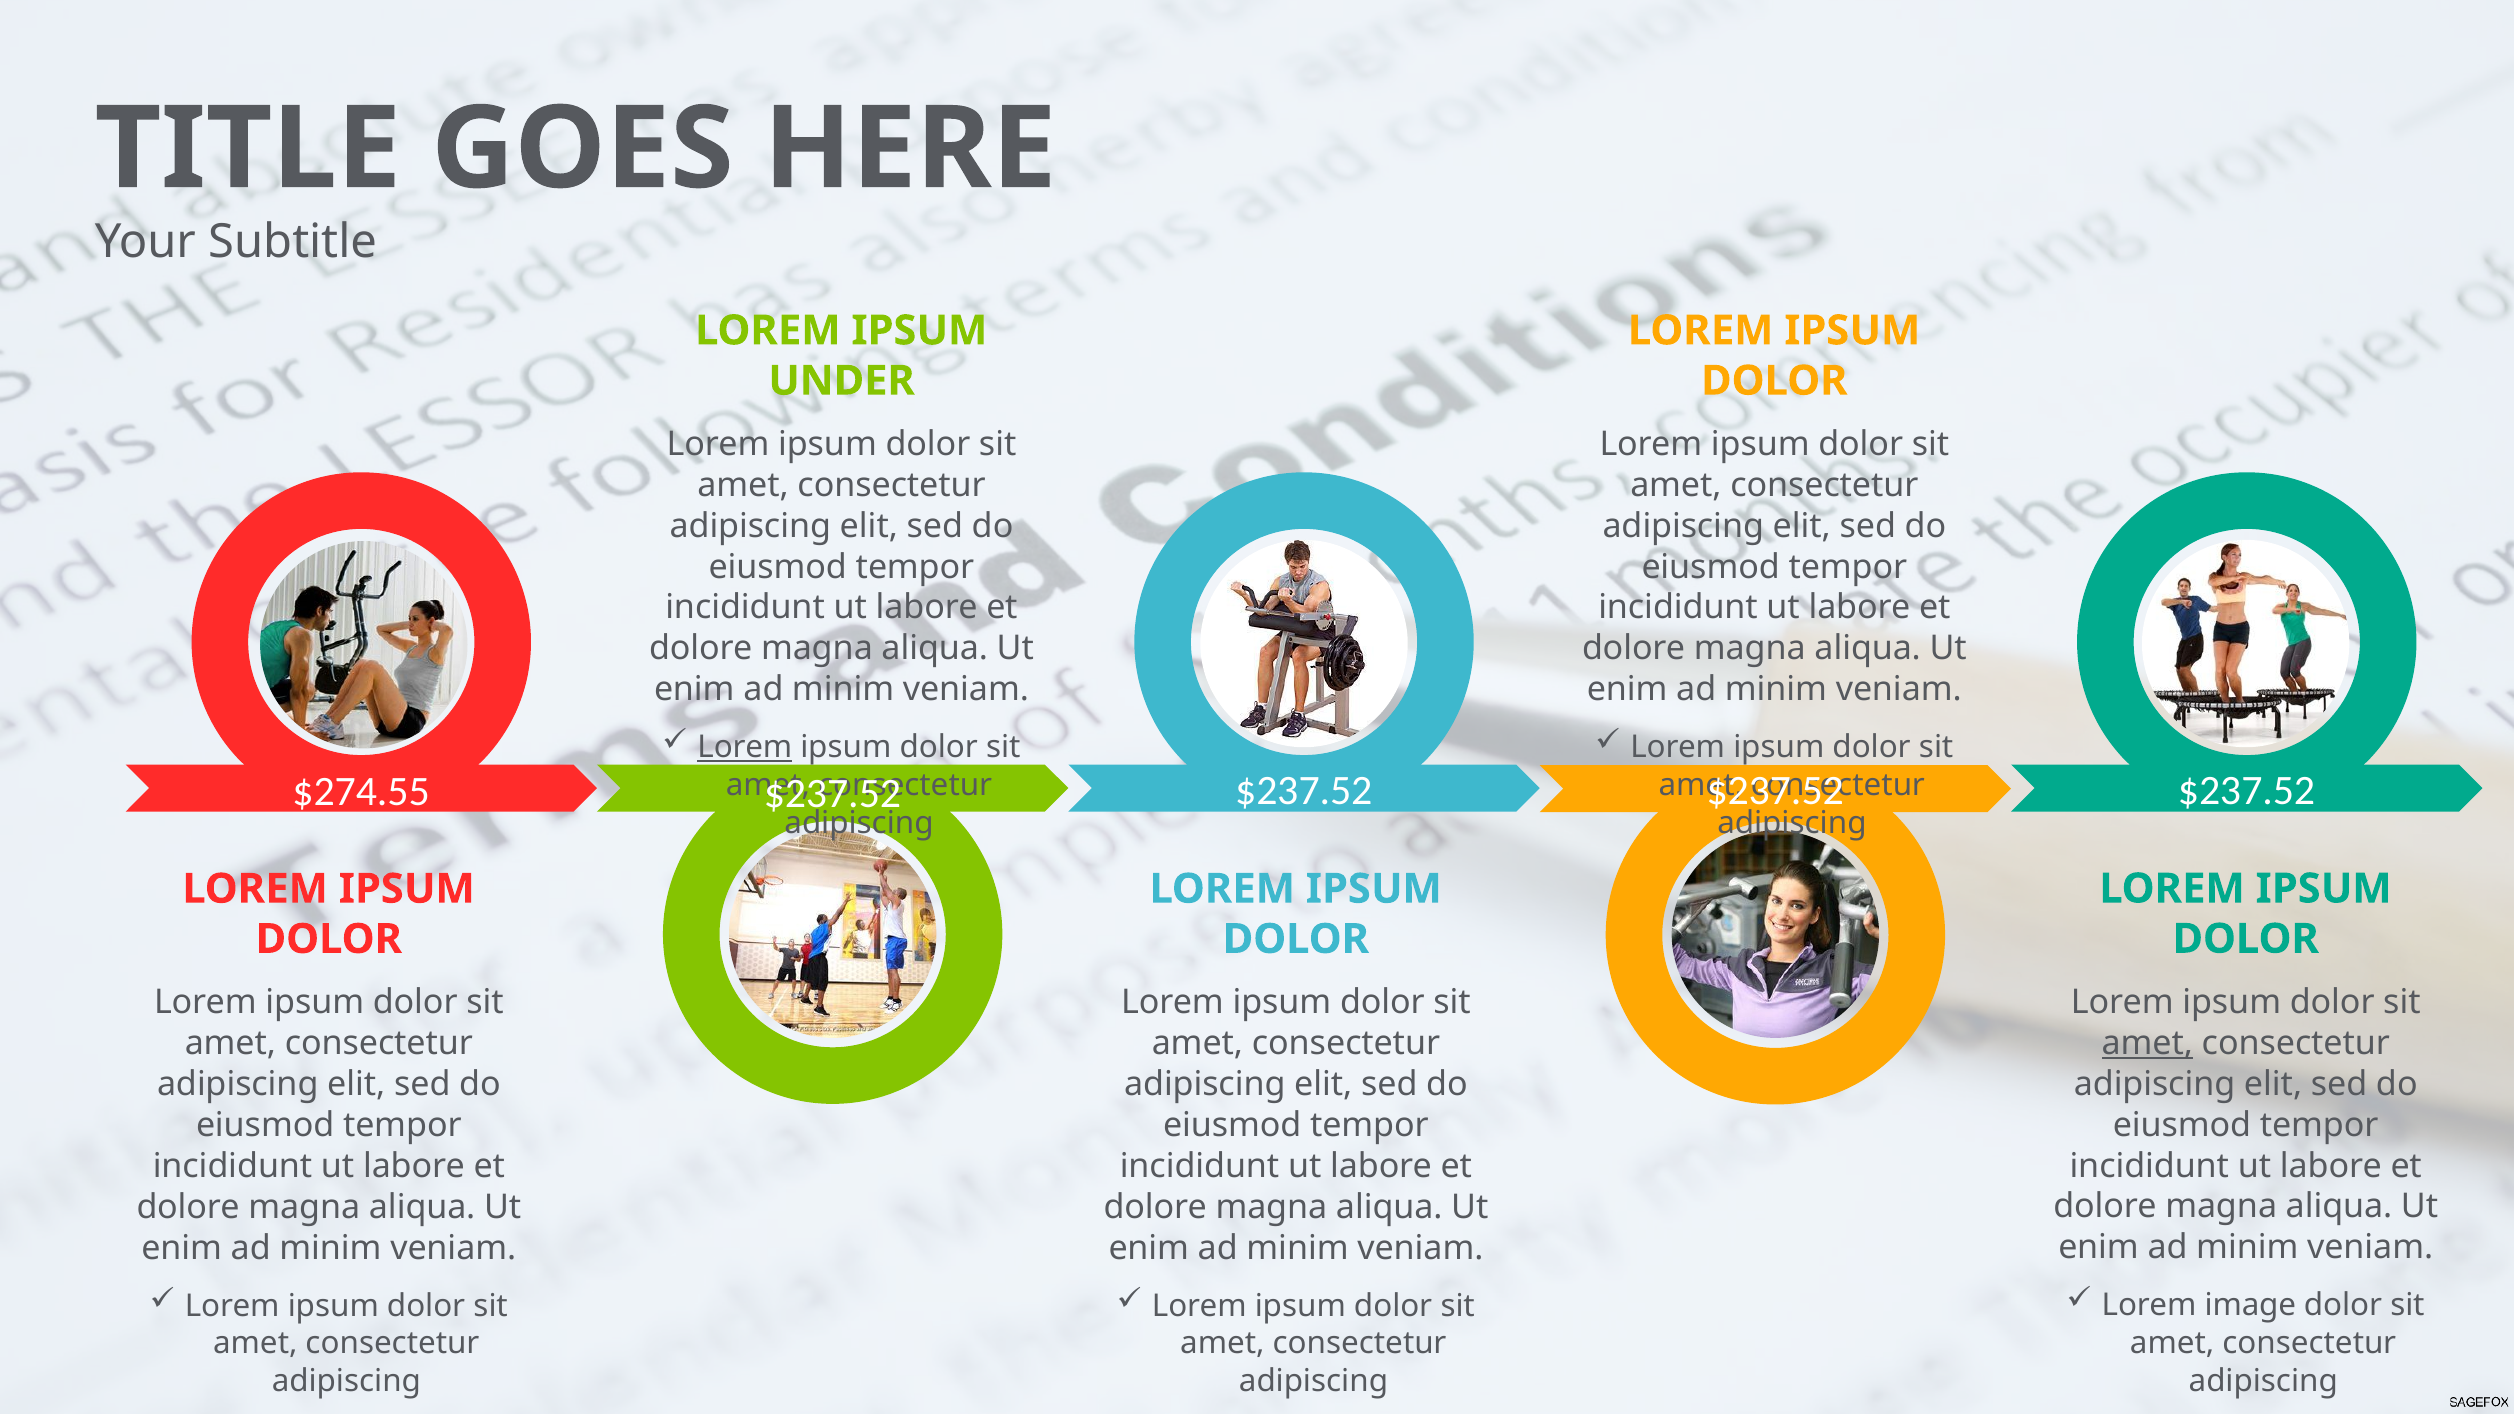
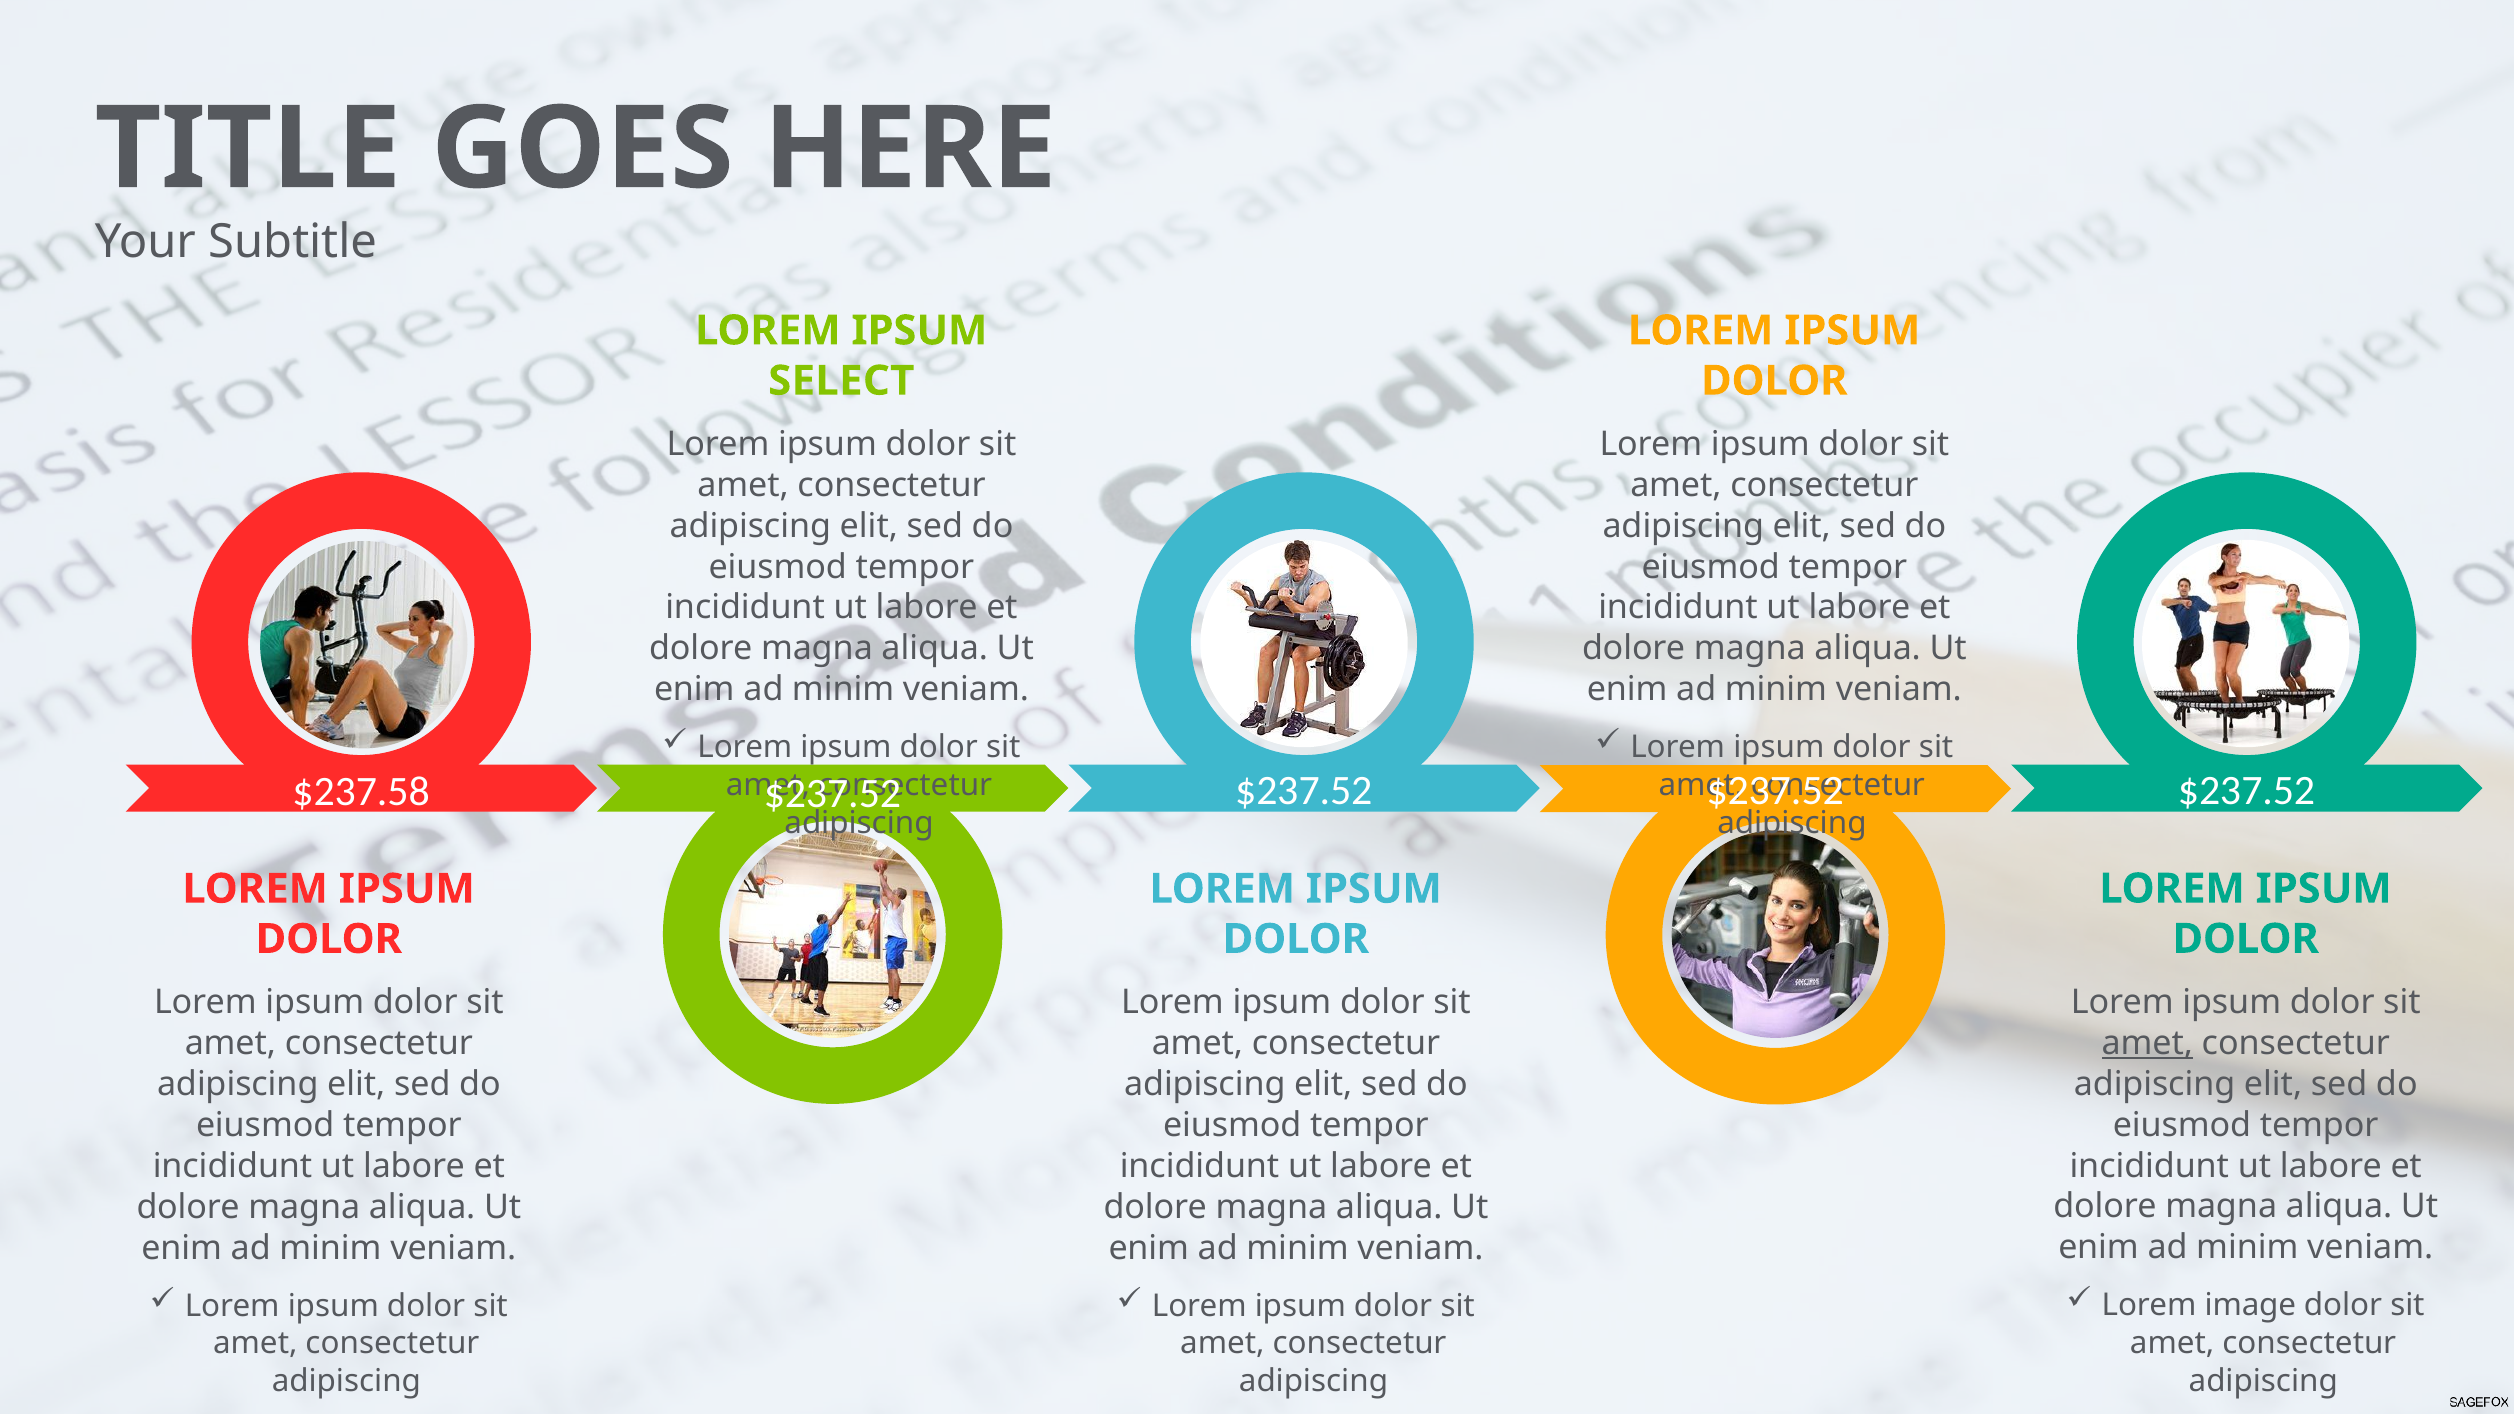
UNDER: UNDER -> SELECT
Lorem at (745, 748) underline: present -> none
$274.55: $274.55 -> $237.58
